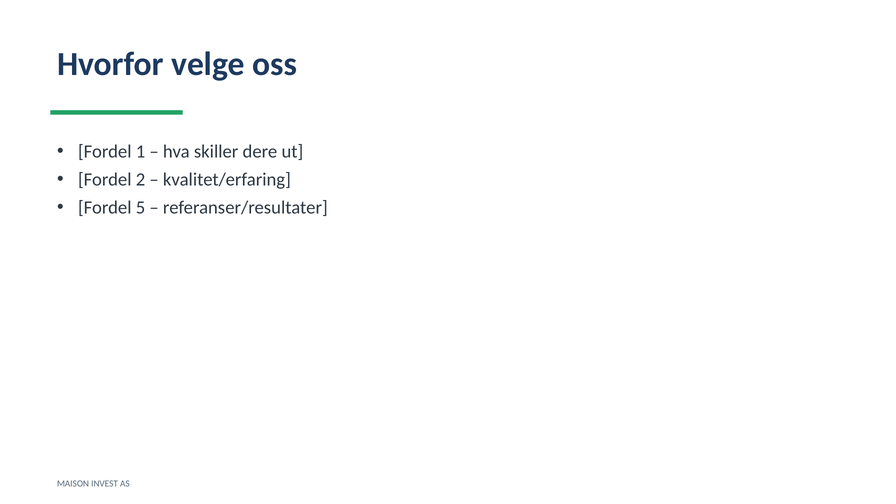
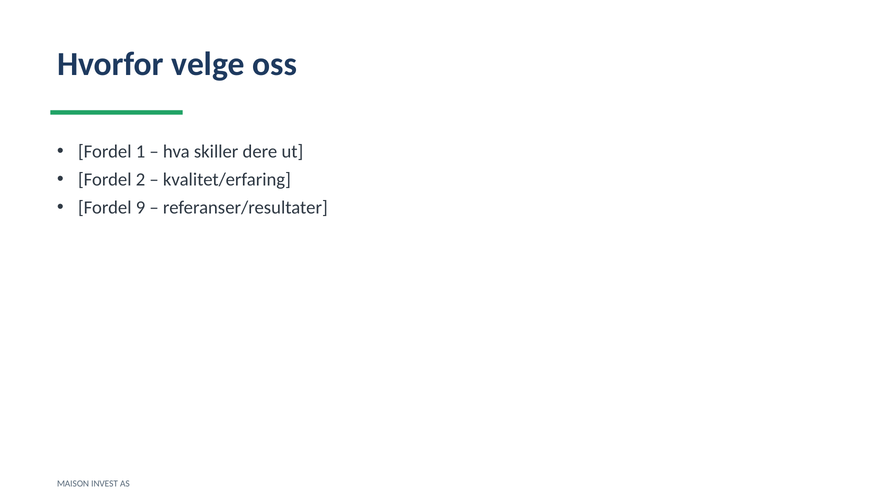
5: 5 -> 9
